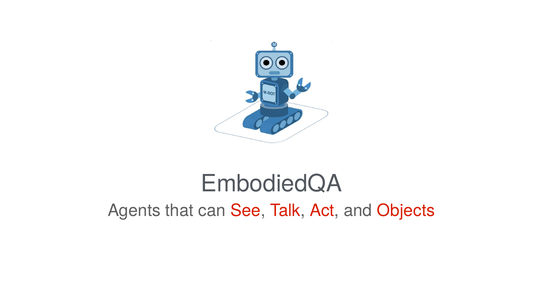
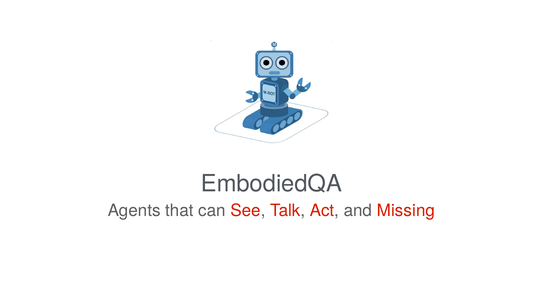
Objects: Objects -> Missing
